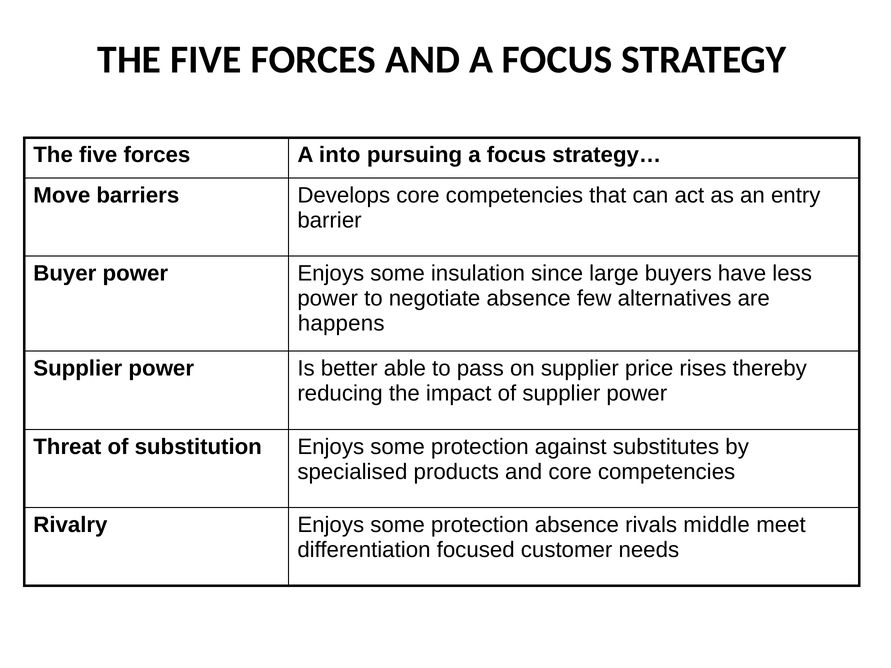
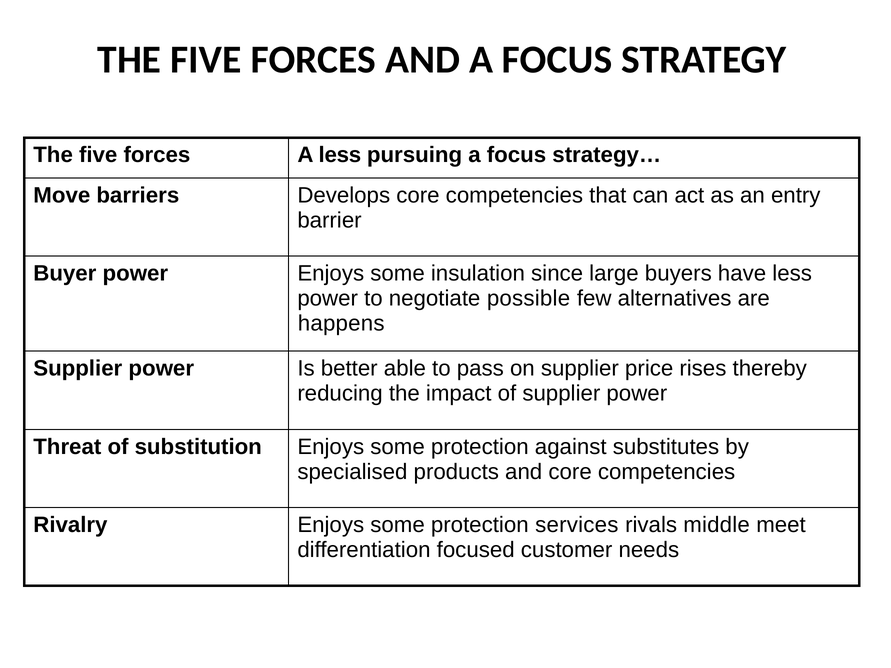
A into: into -> less
negotiate absence: absence -> possible
protection absence: absence -> services
